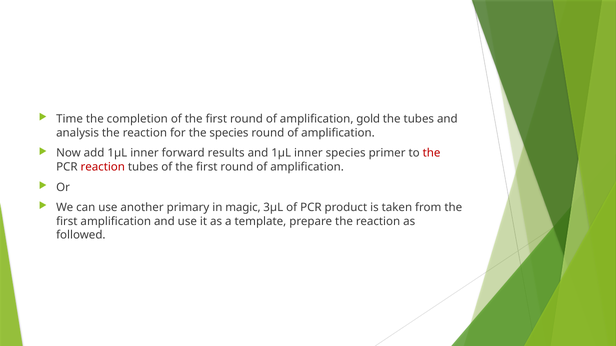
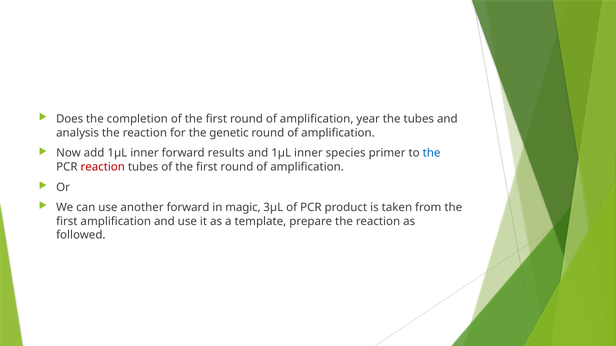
Time: Time -> Does
gold: gold -> year
the species: species -> genetic
the at (432, 153) colour: red -> blue
another primary: primary -> forward
